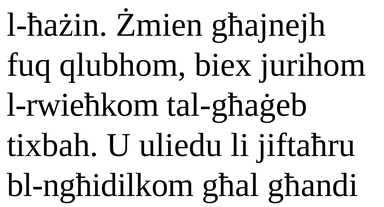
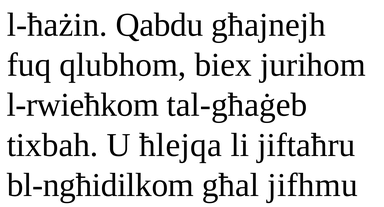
Żmien: Żmien -> Qabdu
uliedu: uliedu -> ħlejqa
għandi: għandi -> jifhmu
